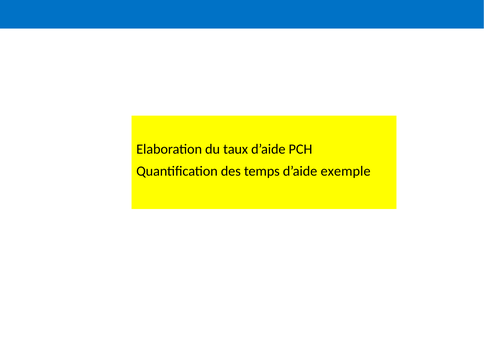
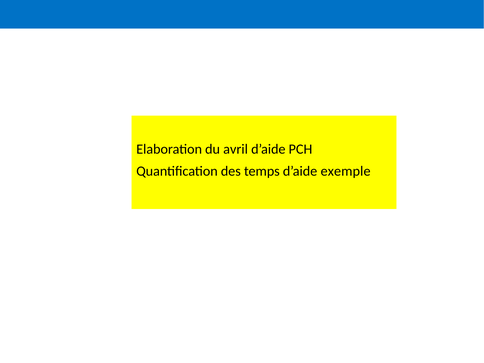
taux: taux -> avril
